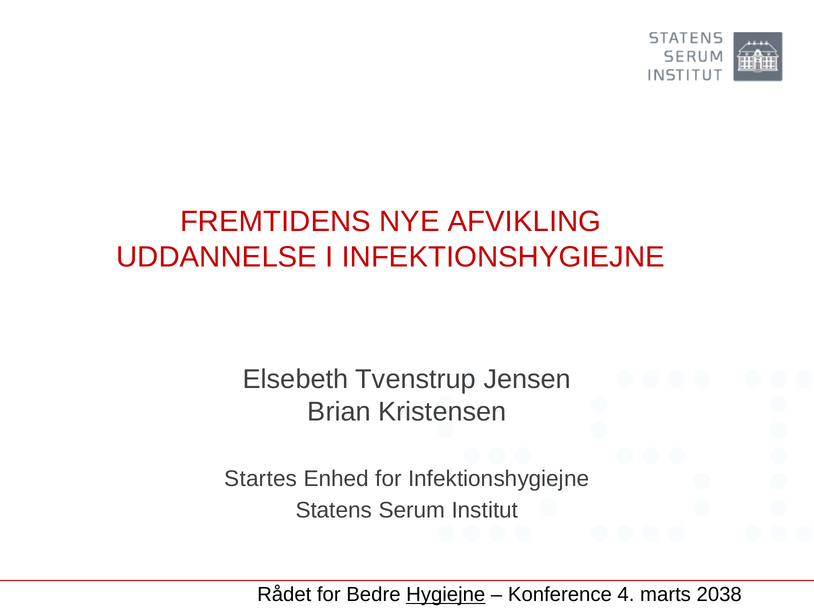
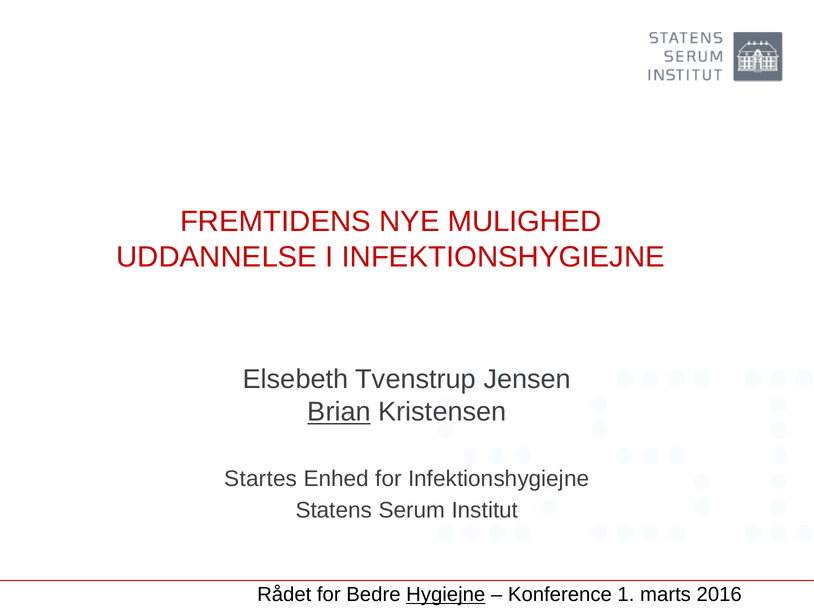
AFVIKLING: AFVIKLING -> MULIGHED
Brian underline: none -> present
4: 4 -> 1
2038: 2038 -> 2016
